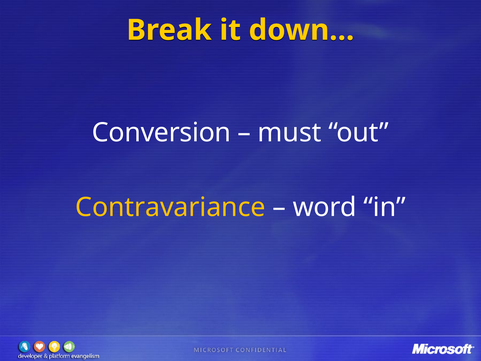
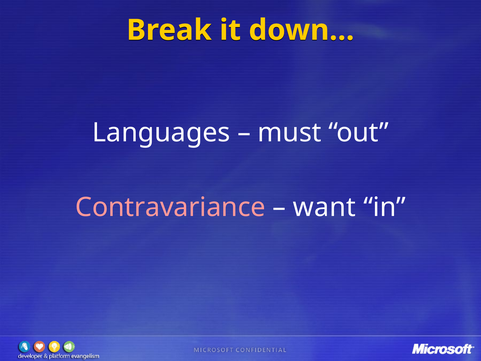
Conversion: Conversion -> Languages
Contravariance colour: yellow -> pink
word: word -> want
